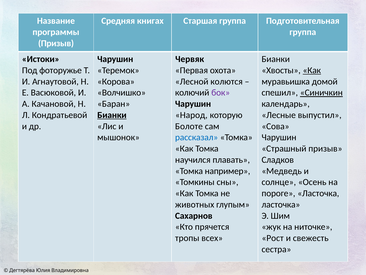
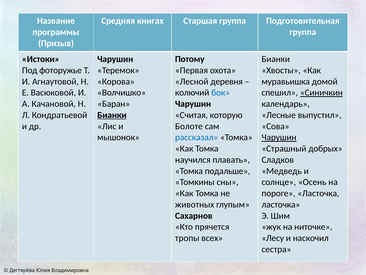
Червяк: Червяк -> Потому
Как at (312, 70) underline: present -> none
колются: колются -> деревня
бок colour: purple -> blue
Народ: Народ -> Считая
Чарушин at (279, 137) underline: none -> present
Страшный призыв: призыв -> добрых
например: например -> подальше
Рост: Рост -> Лесу
свежесть: свежесть -> наскочил
